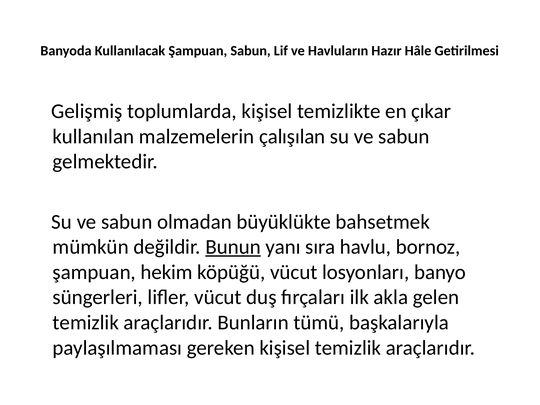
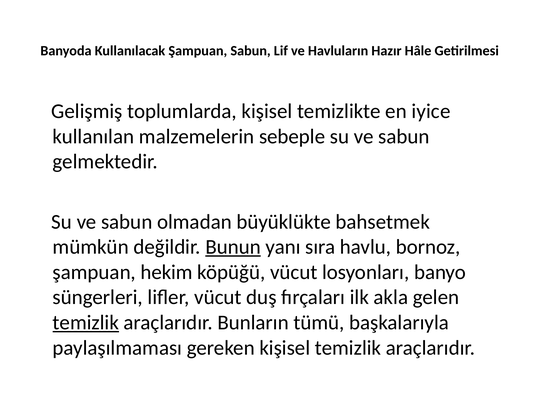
çıkar: çıkar -> iyice
çalışılan: çalışılan -> sebeple
temizlik at (86, 323) underline: none -> present
